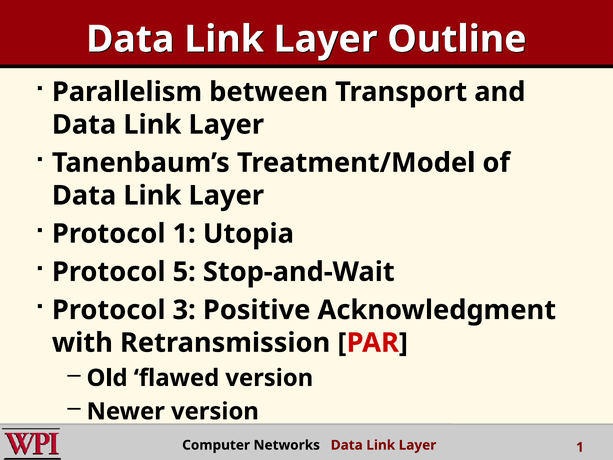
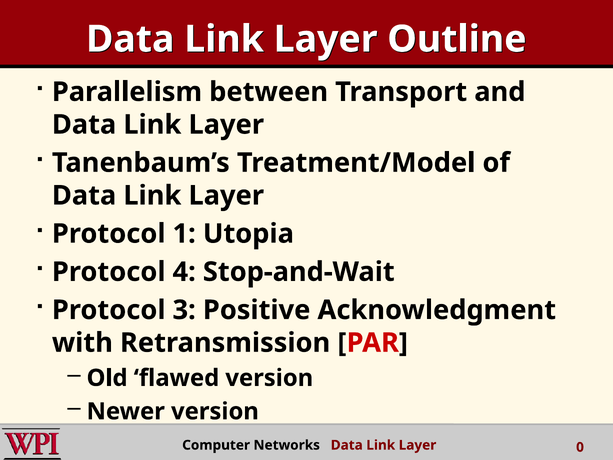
5: 5 -> 4
Layer 1: 1 -> 0
